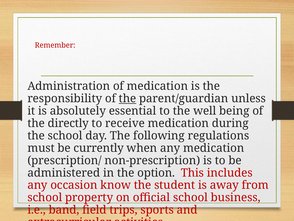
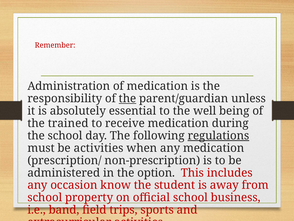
directly: directly -> trained
regulations underline: none -> present
be currently: currently -> activities
